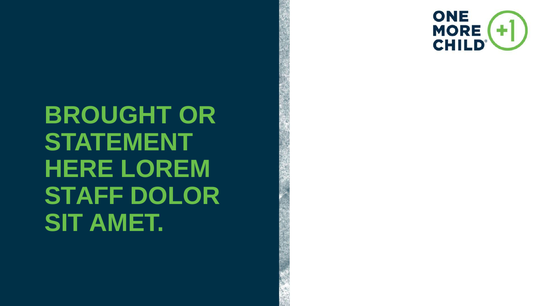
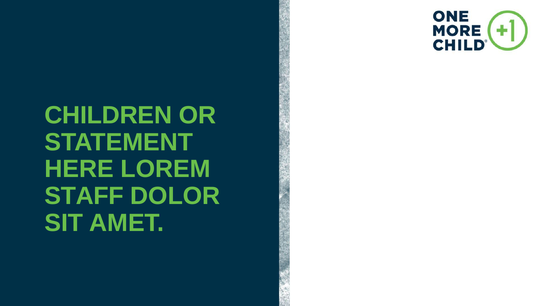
BROUGHT: BROUGHT -> CHILDREN
